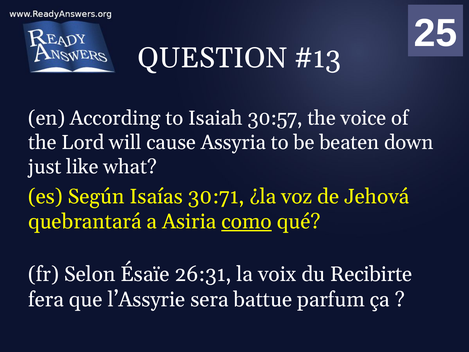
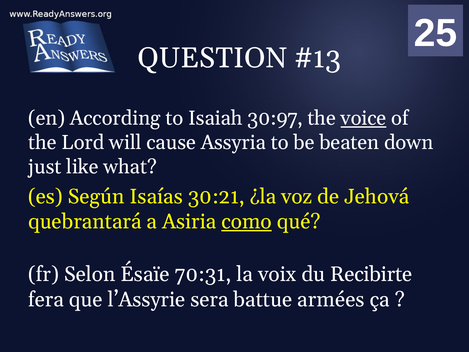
30:57: 30:57 -> 30:97
voice underline: none -> present
30:71: 30:71 -> 30:21
26:31: 26:31 -> 70:31
parfum: parfum -> armées
